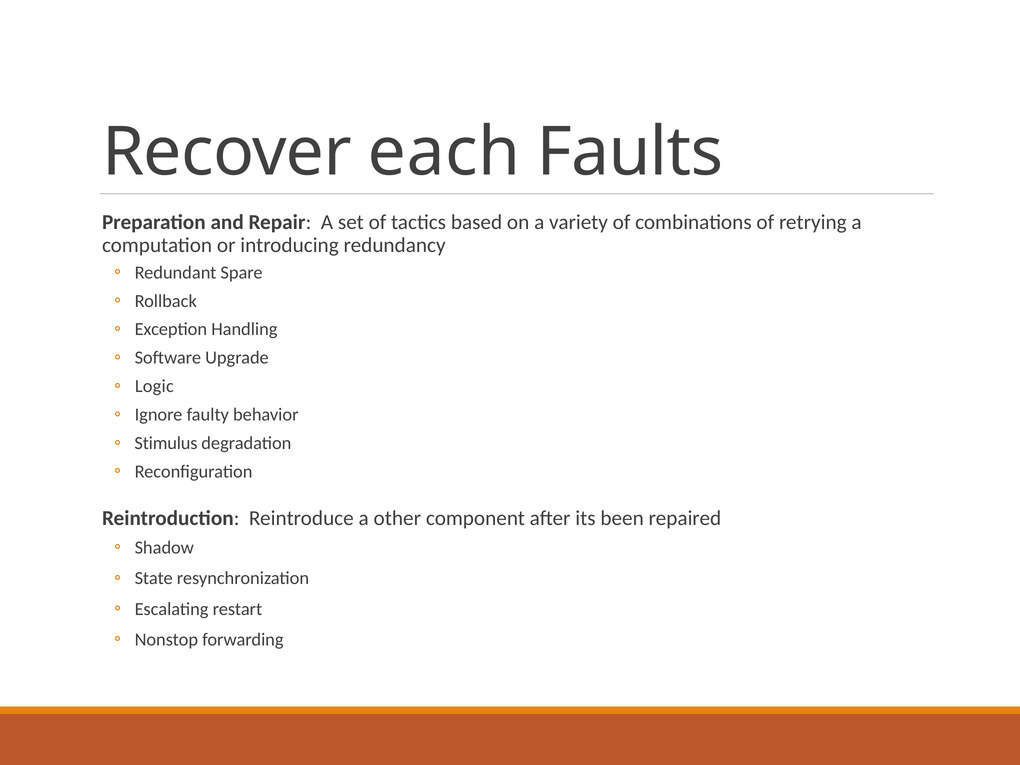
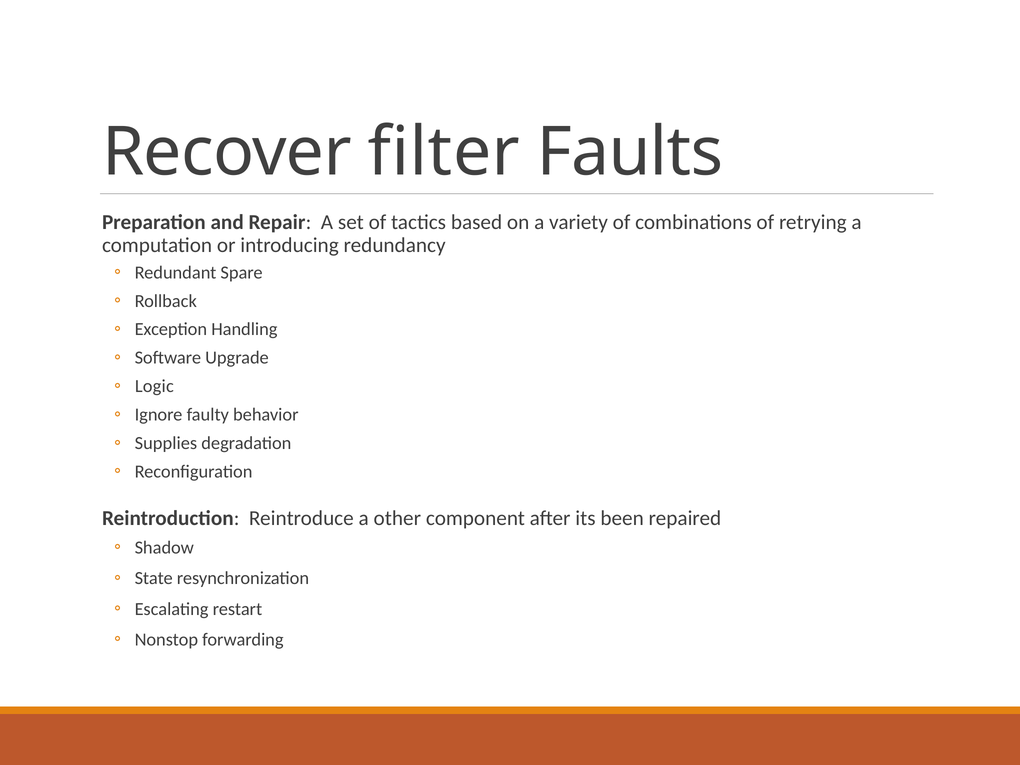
each: each -> filter
Stimulus: Stimulus -> Supplies
